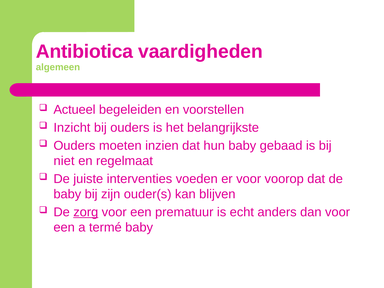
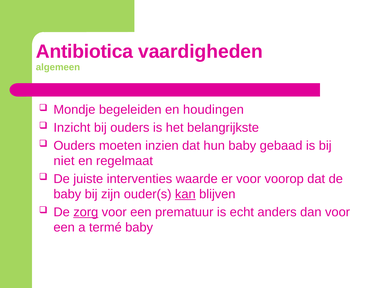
Actueel: Actueel -> Mondje
voorstellen: voorstellen -> houdingen
voeden: voeden -> waarde
kan underline: none -> present
